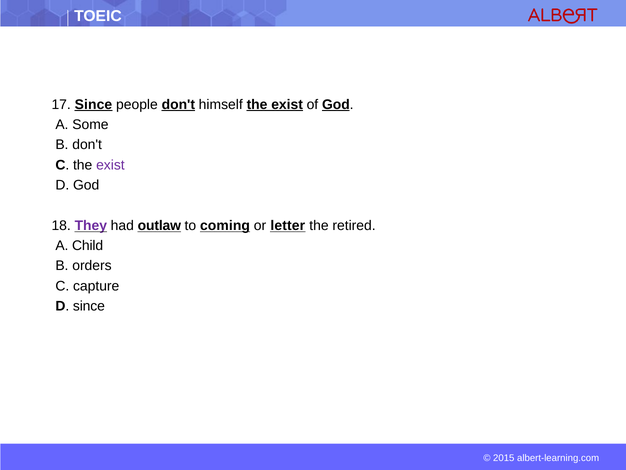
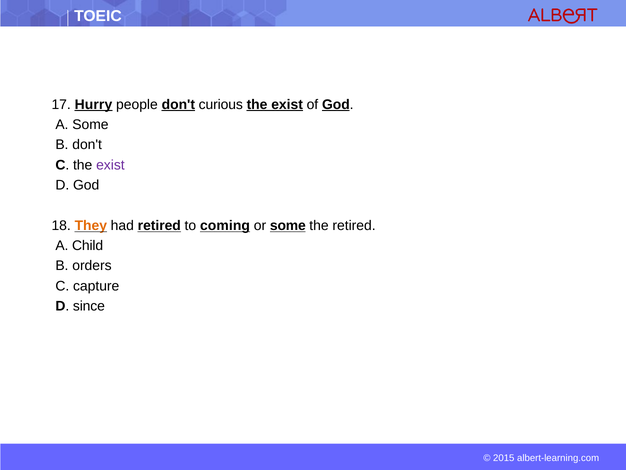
17 Since: Since -> Hurry
himself: himself -> curious
They colour: purple -> orange
had outlaw: outlaw -> retired
or letter: letter -> some
